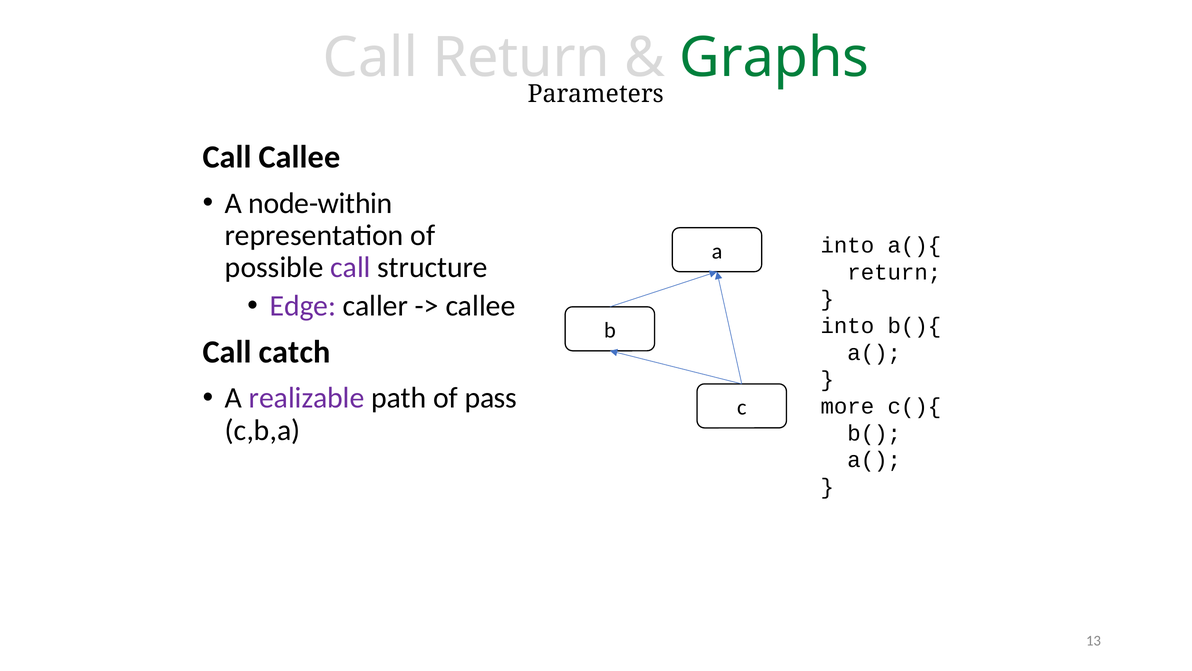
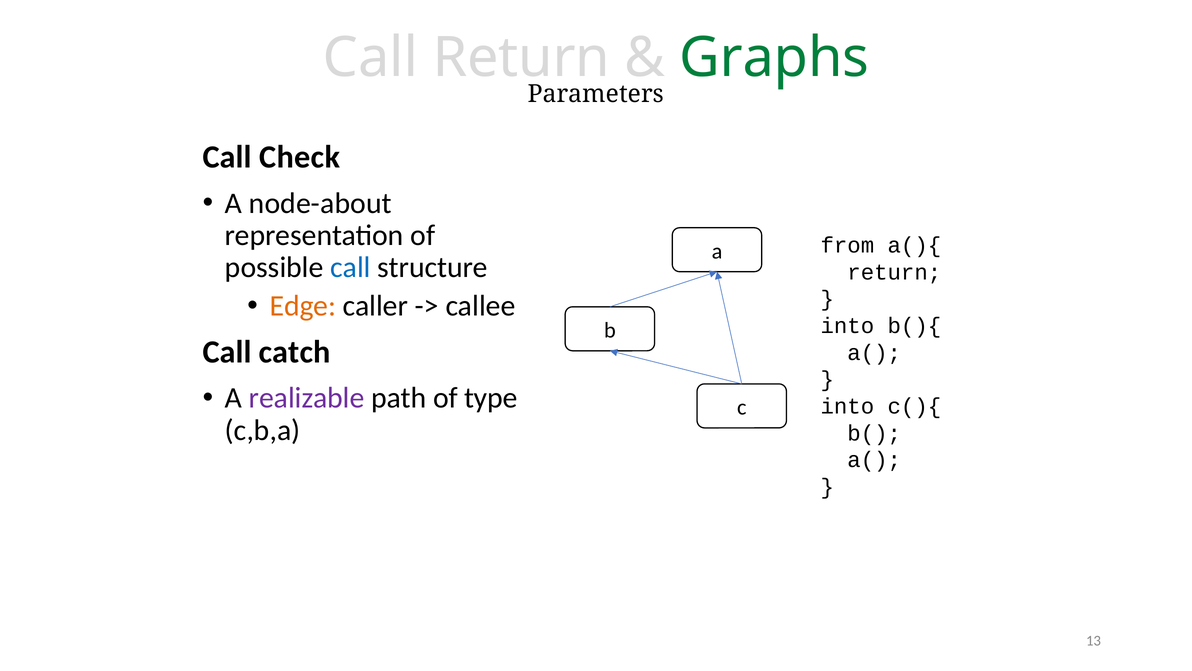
Call Callee: Callee -> Check
node-within: node-within -> node-about
into at (847, 245): into -> from
call at (351, 267) colour: purple -> blue
Edge colour: purple -> orange
pass: pass -> type
more at (847, 406): more -> into
